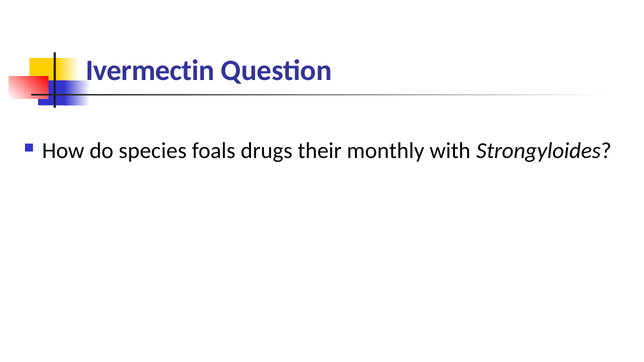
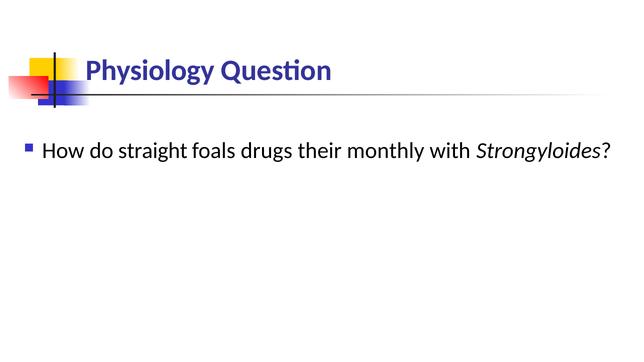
Ivermectin: Ivermectin -> Physiology
species: species -> straight
